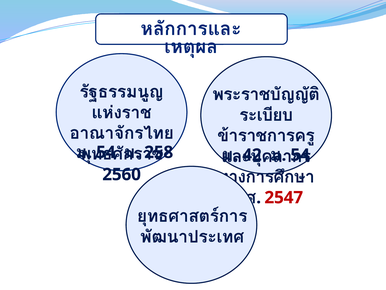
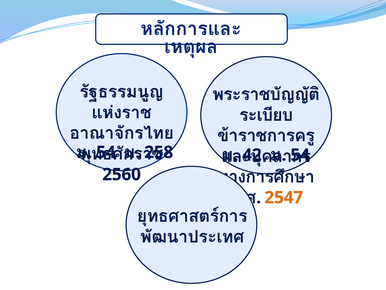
2547 colour: red -> orange
